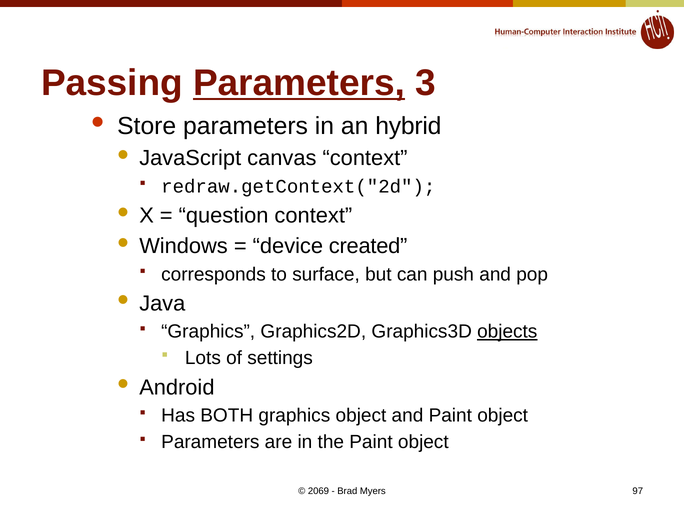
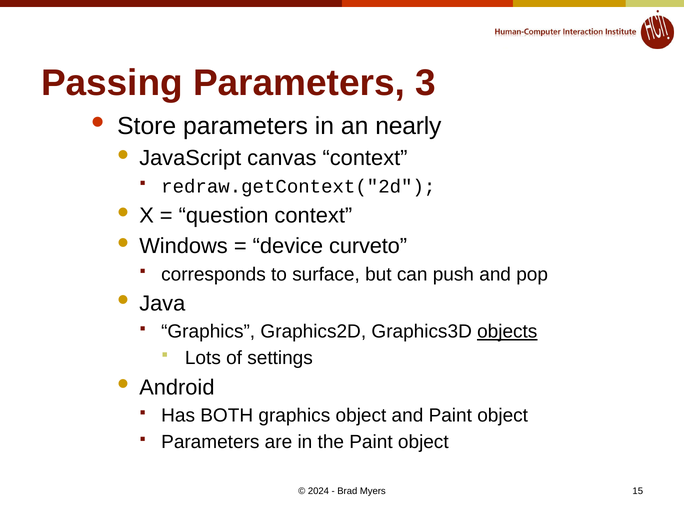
Parameters at (299, 83) underline: present -> none
hybrid: hybrid -> nearly
created: created -> curveto
2069: 2069 -> 2024
97: 97 -> 15
